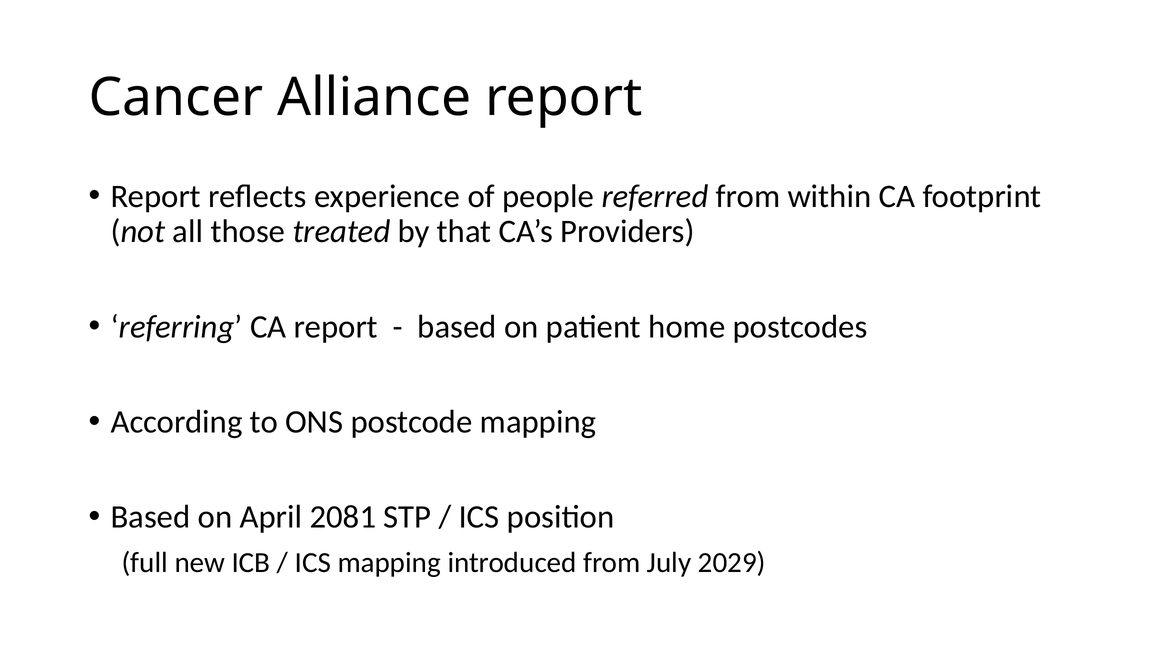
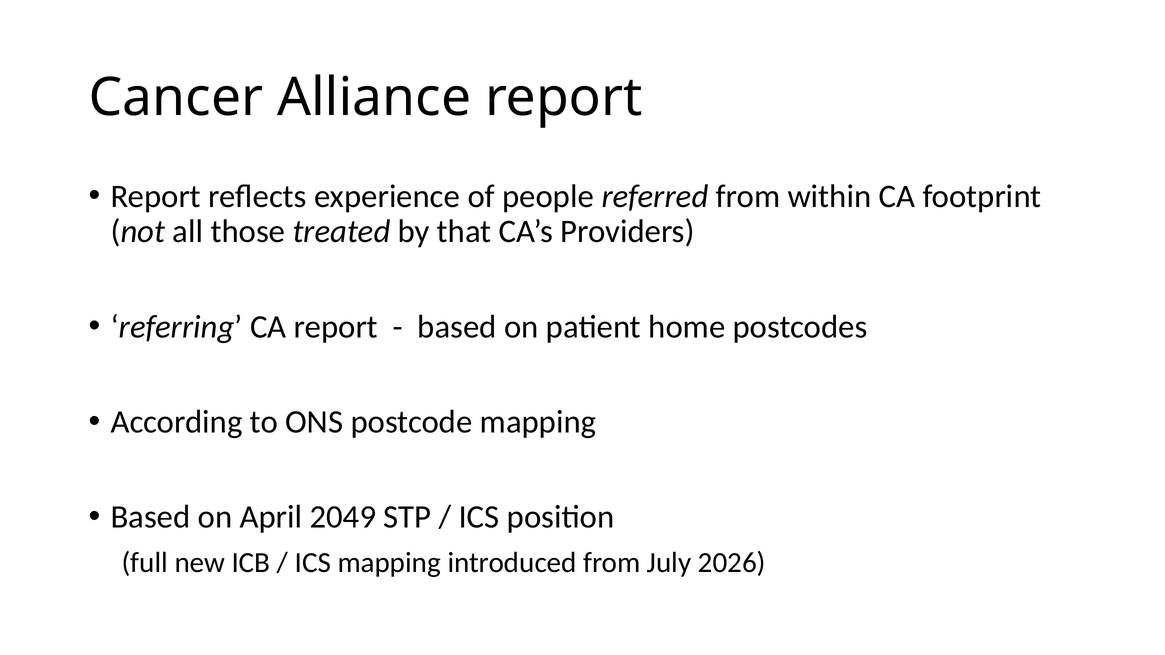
2081: 2081 -> 2049
2029: 2029 -> 2026
